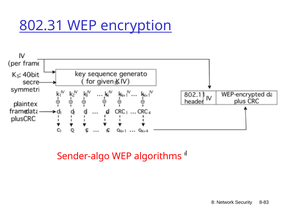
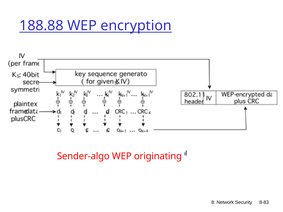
802.31: 802.31 -> 188.88
algorithms: algorithms -> originating
